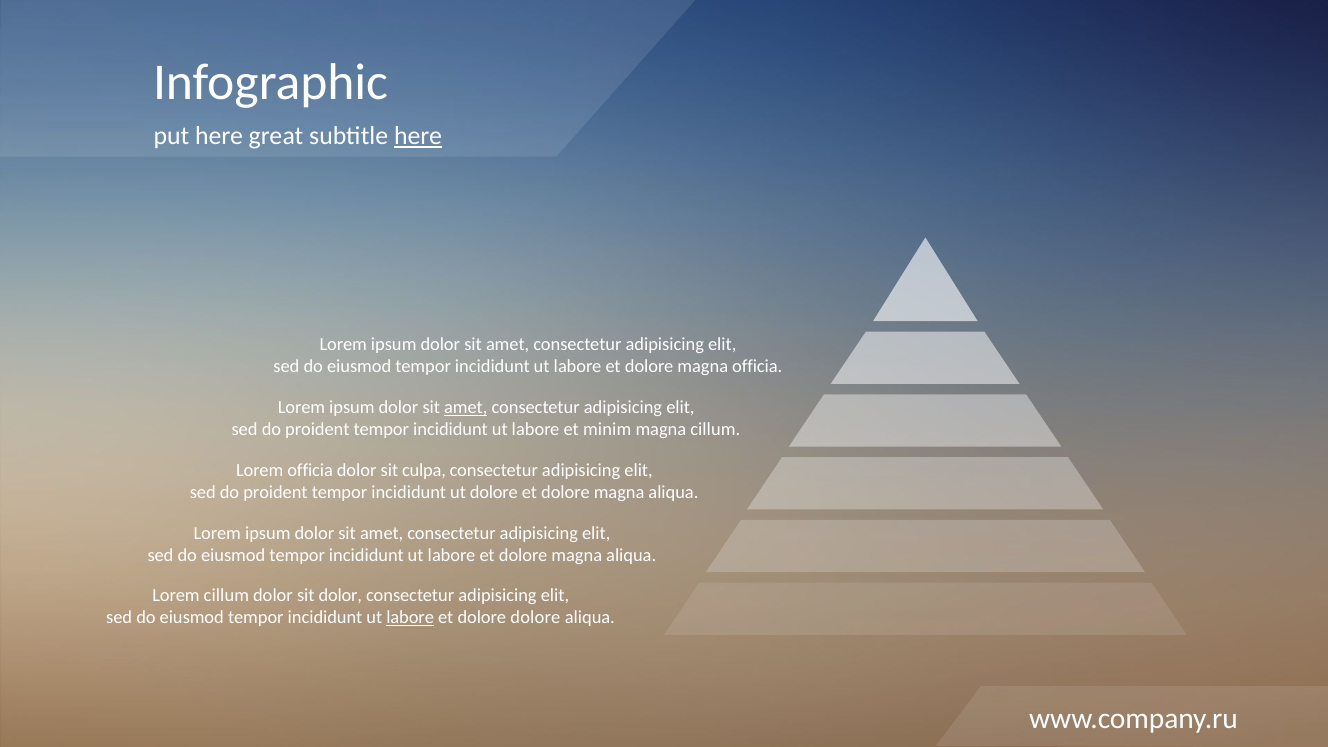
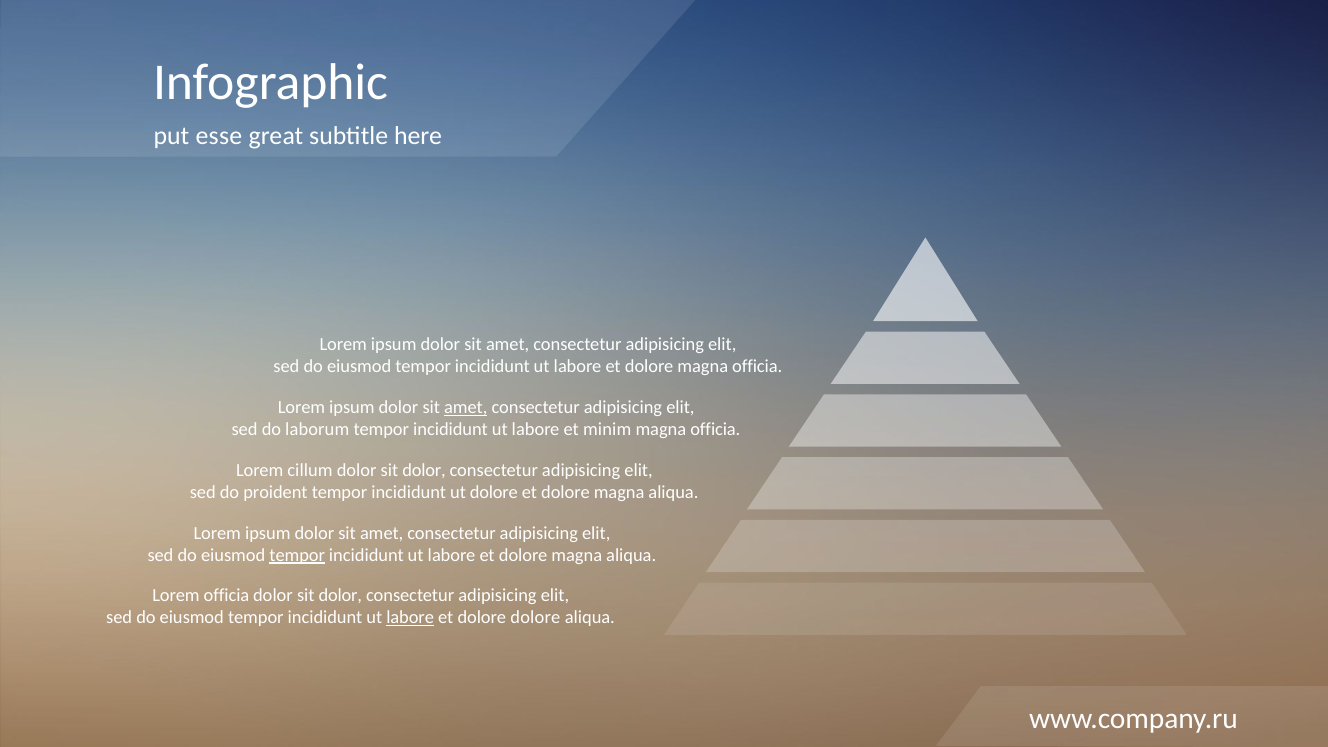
put here: here -> esse
here at (418, 136) underline: present -> none
proident at (317, 430): proident -> laborum
cillum at (715, 430): cillum -> officia
Lorem officia: officia -> cillum
culpa at (424, 470): culpa -> dolor
tempor at (297, 555) underline: none -> present
Lorem cillum: cillum -> officia
